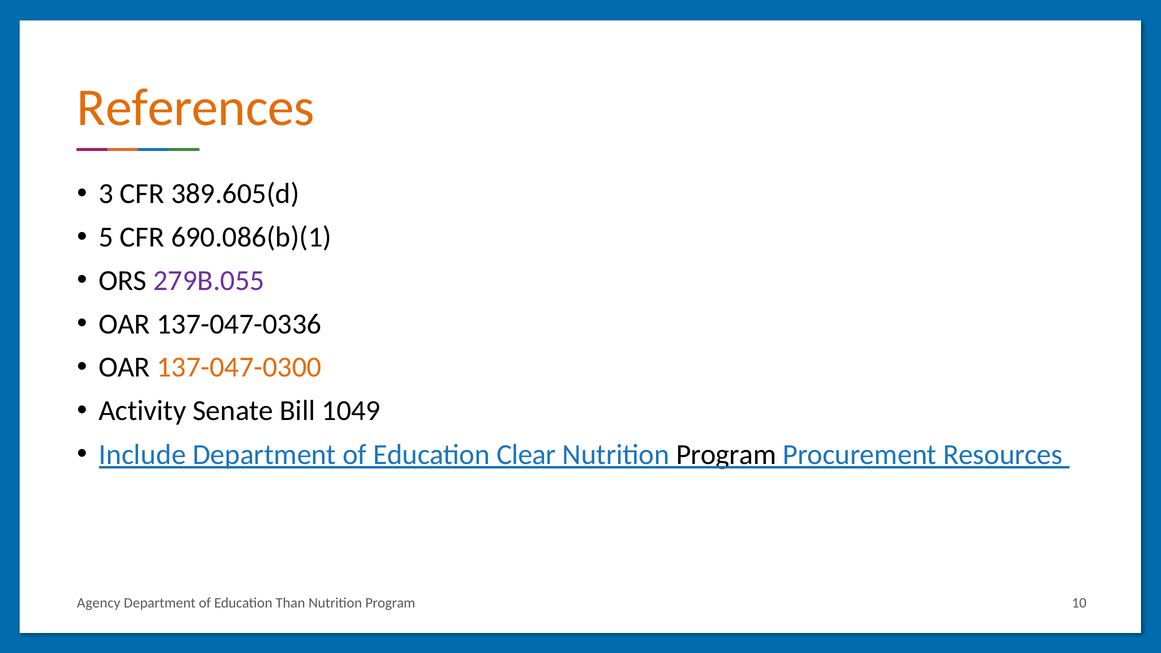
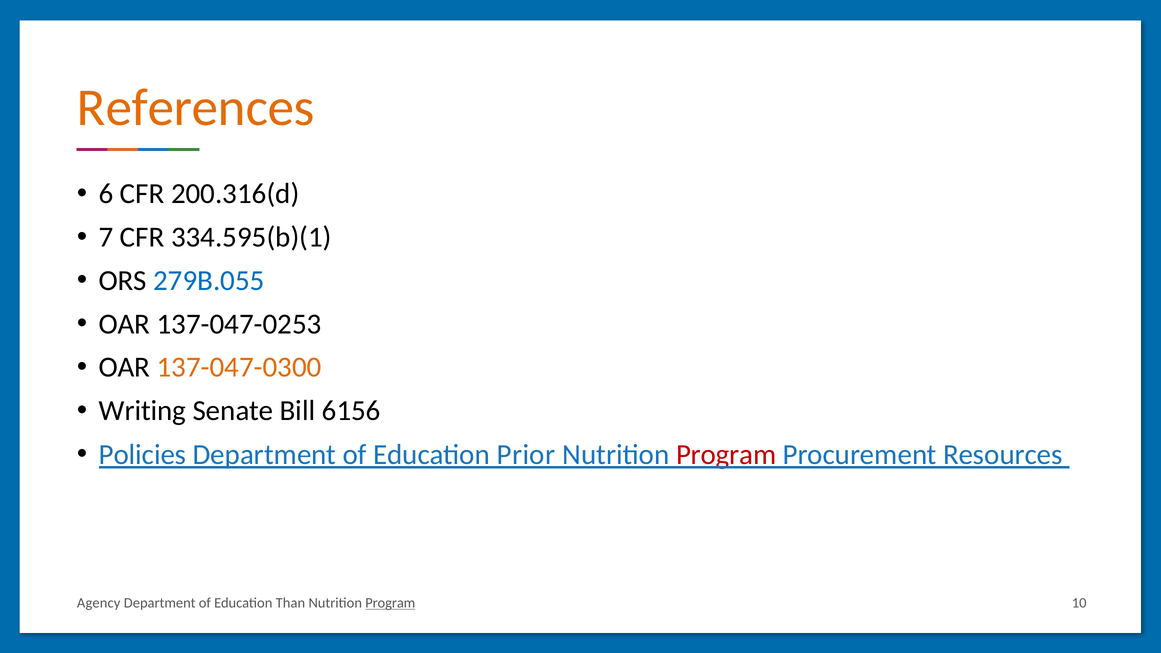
3: 3 -> 6
389.605(d: 389.605(d -> 200.316(d
5: 5 -> 7
690.086(b)(1: 690.086(b)(1 -> 334.595(b)(1
279B.055 colour: purple -> blue
137-047-0336: 137-047-0336 -> 137-047-0253
Activity: Activity -> Writing
1049: 1049 -> 6156
Include: Include -> Policies
Clear: Clear -> Prior
Program at (726, 455) colour: black -> red
Program at (390, 603) underline: none -> present
